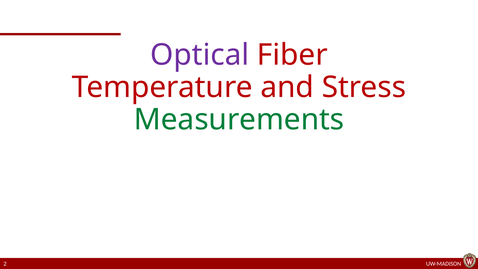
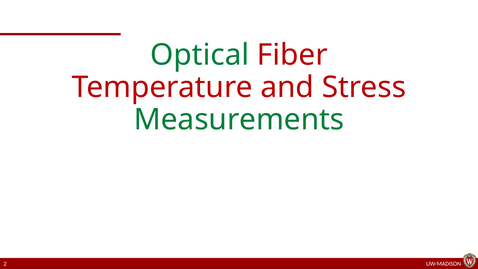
Optical colour: purple -> green
